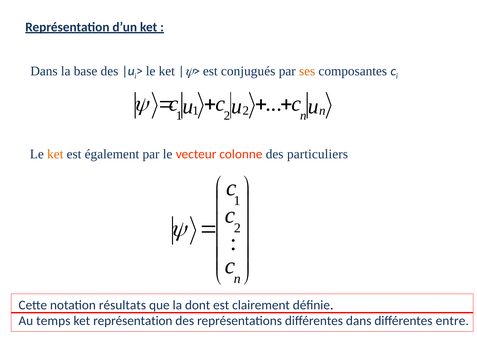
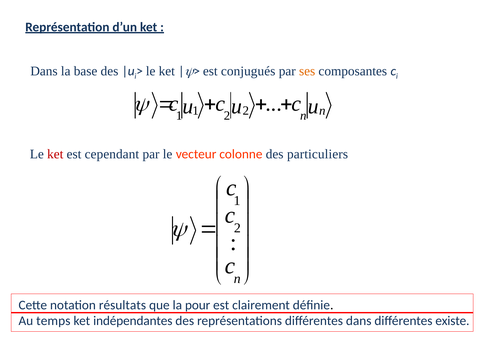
ket at (55, 154) colour: orange -> red
également: également -> cependant
dont: dont -> pour
ket représentation: représentation -> indépendantes
entre: entre -> existe
